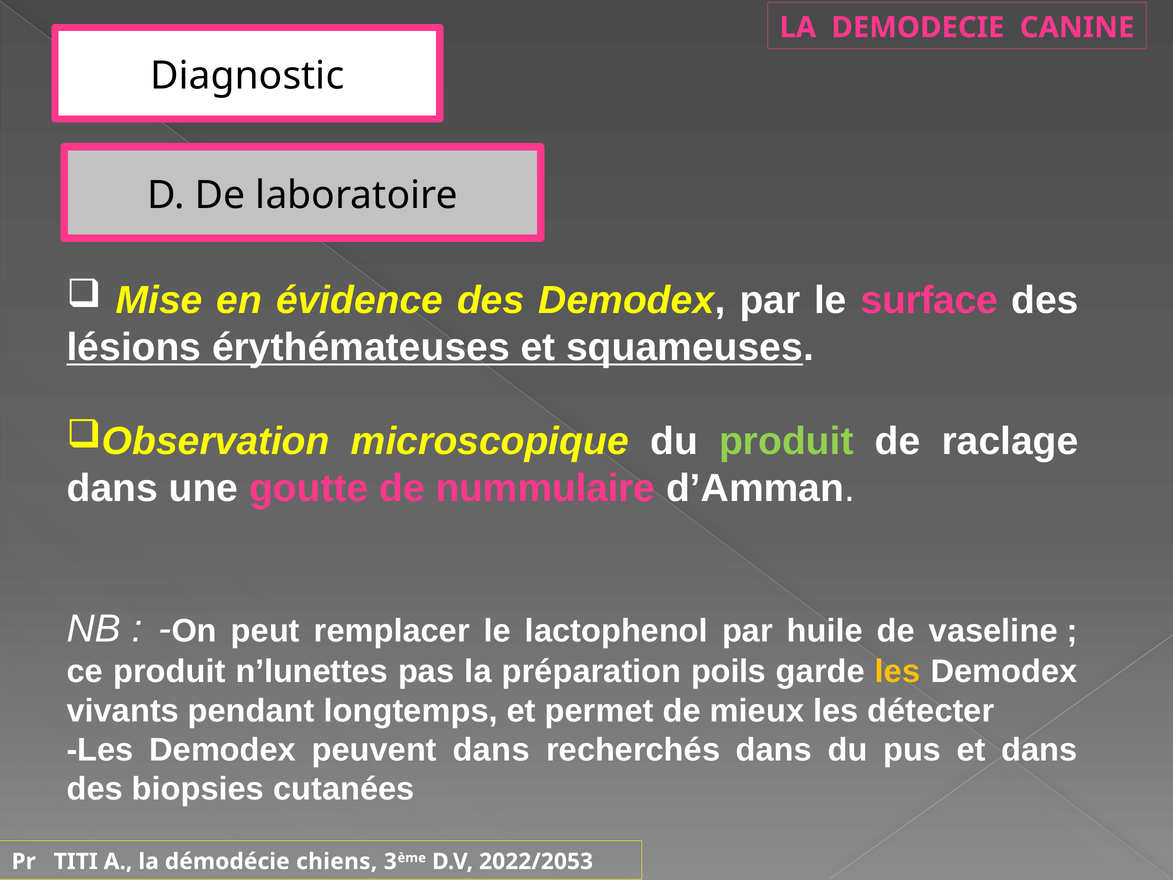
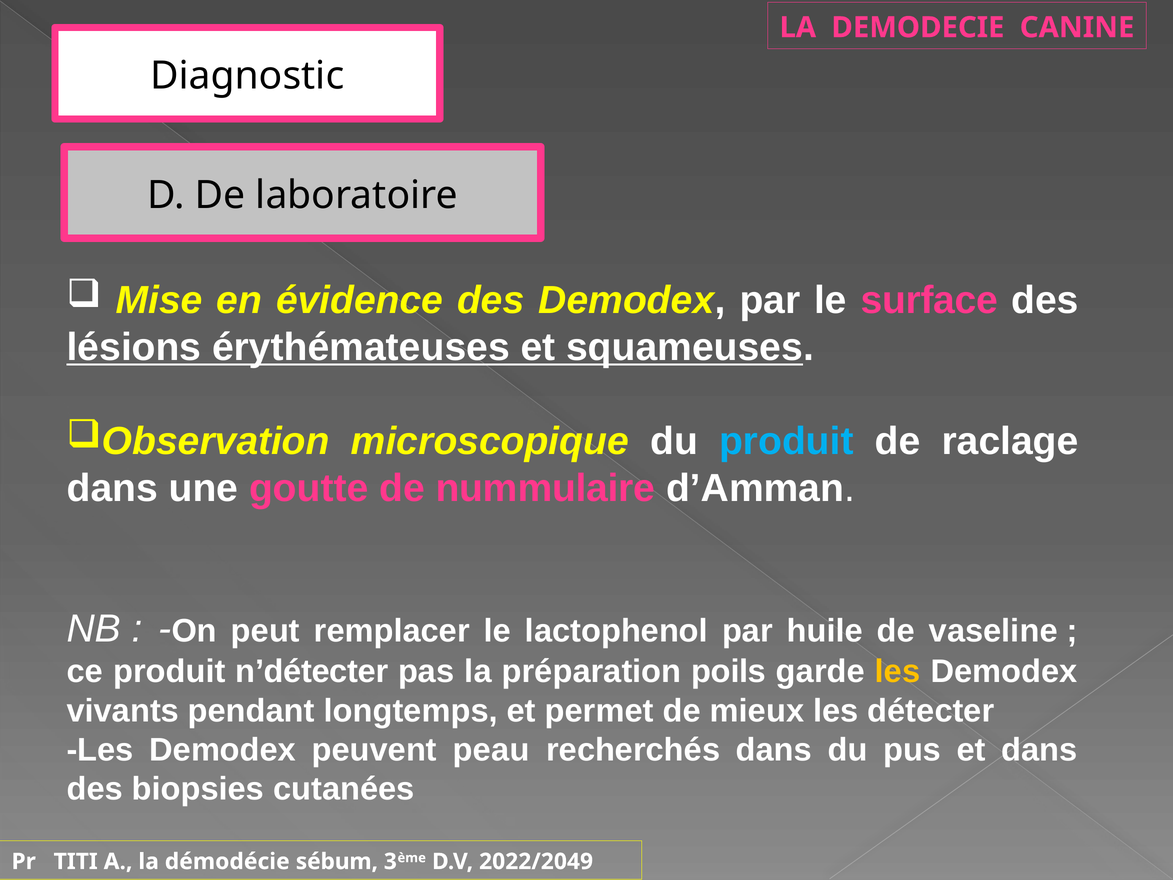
produit at (786, 441) colour: light green -> light blue
n’lunettes: n’lunettes -> n’détecter
peuvent dans: dans -> peau
chiens: chiens -> sébum
2022/2053: 2022/2053 -> 2022/2049
